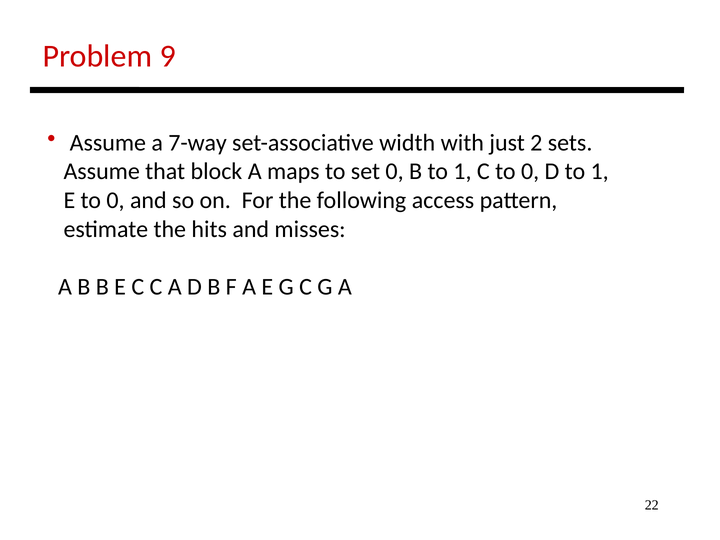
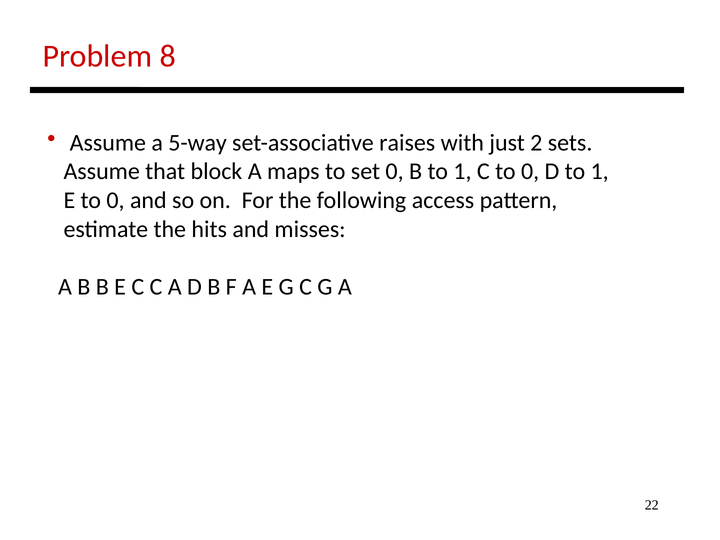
9: 9 -> 8
7-way: 7-way -> 5-way
width: width -> raises
